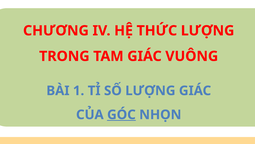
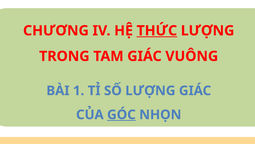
THỨC underline: none -> present
